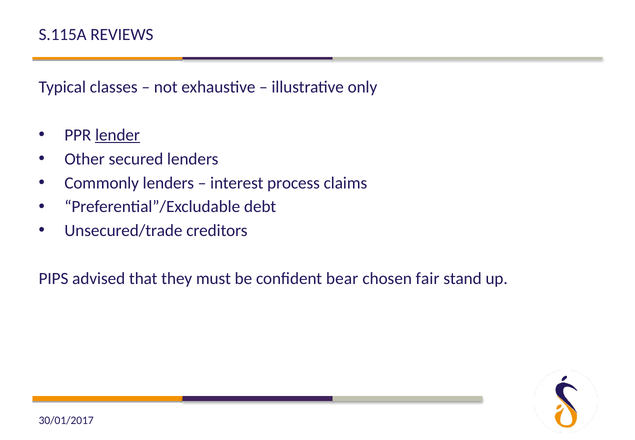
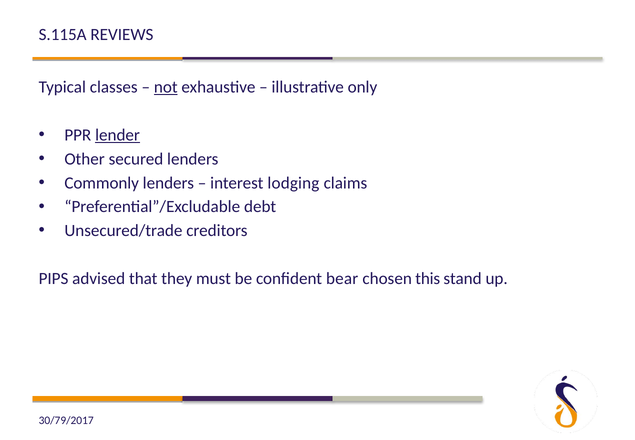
not underline: none -> present
process: process -> lodging
fair: fair -> this
30/01/2017: 30/01/2017 -> 30/79/2017
